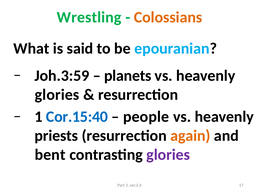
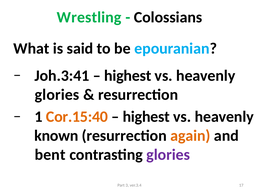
Colossians colour: orange -> black
Joh.3:59: Joh.3:59 -> Joh.3:41
planets at (128, 76): planets -> highest
Cor.15:40 colour: blue -> orange
people at (146, 117): people -> highest
priests: priests -> known
